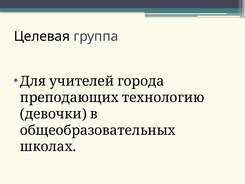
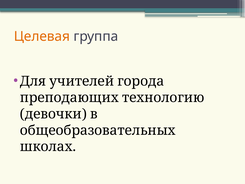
Целевая colour: black -> orange
